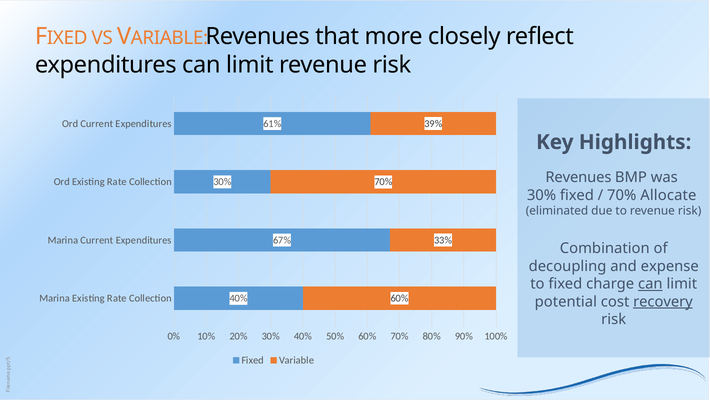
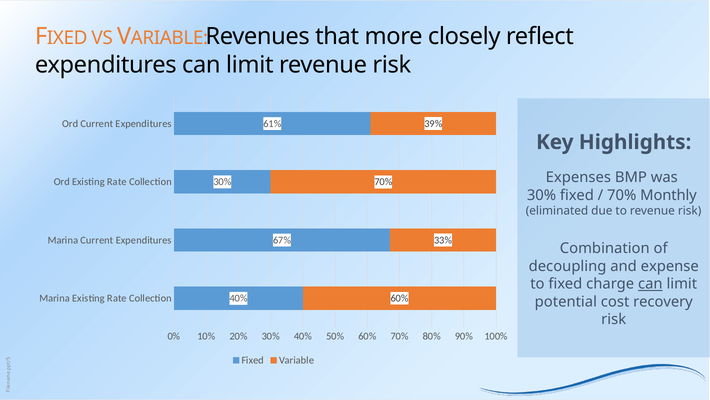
Revenues at (578, 177): Revenues -> Expenses
Allocate: Allocate -> Monthly
recovery underline: present -> none
